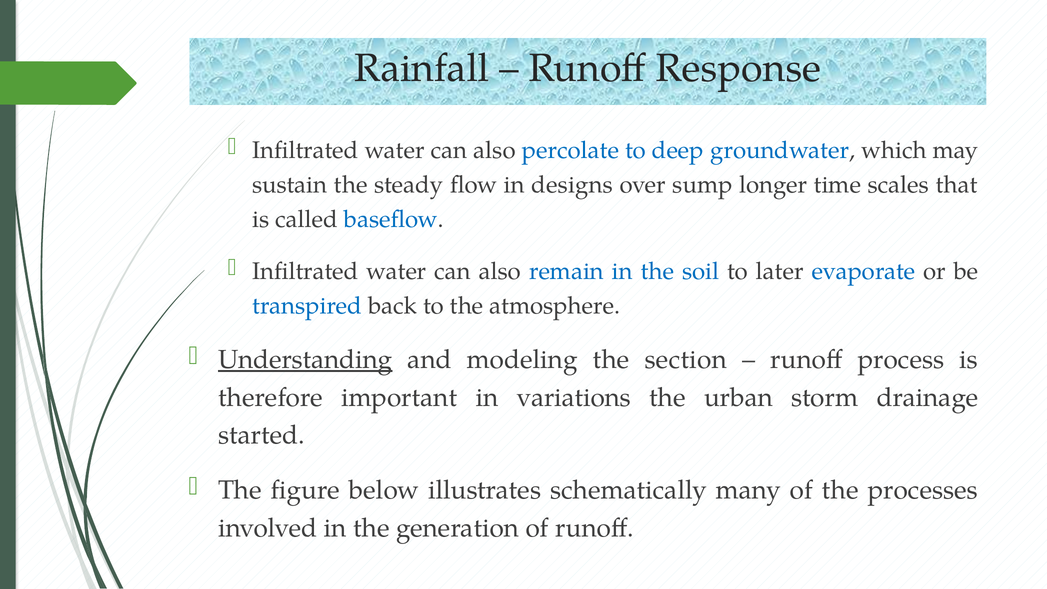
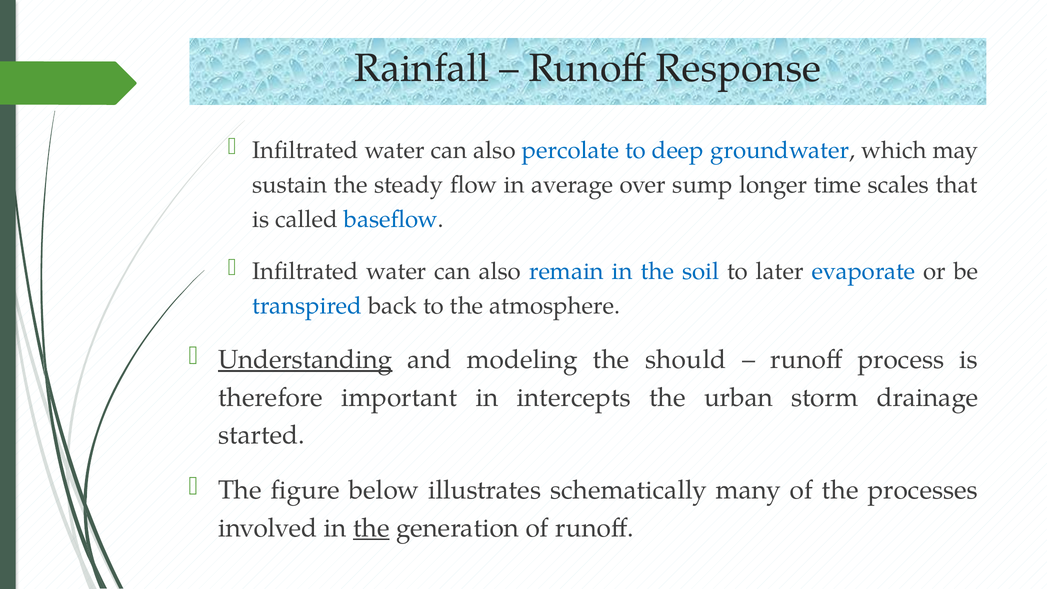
designs: designs -> average
section: section -> should
variations: variations -> intercepts
the at (371, 528) underline: none -> present
